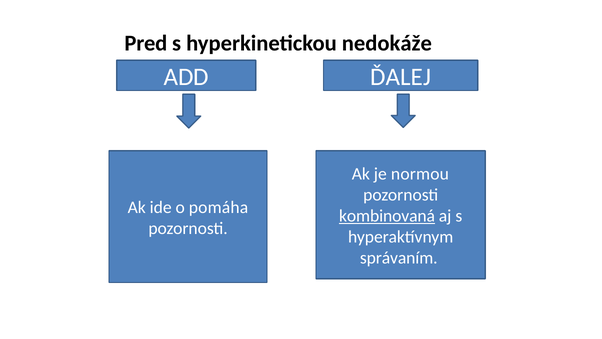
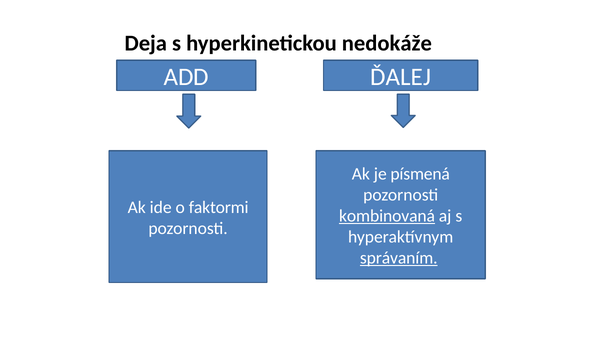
Pred: Pred -> Deja
normou: normou -> písmená
pomáha: pomáha -> faktormi
správaním underline: none -> present
